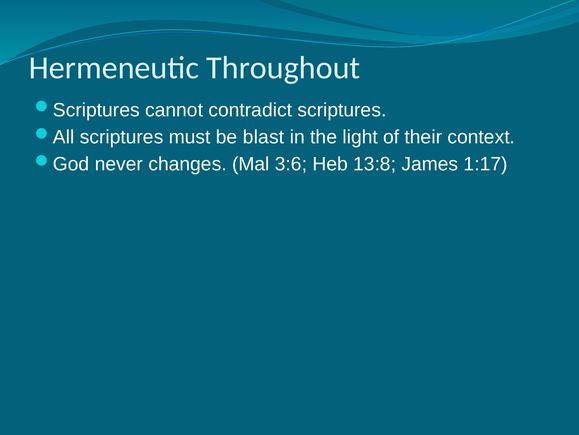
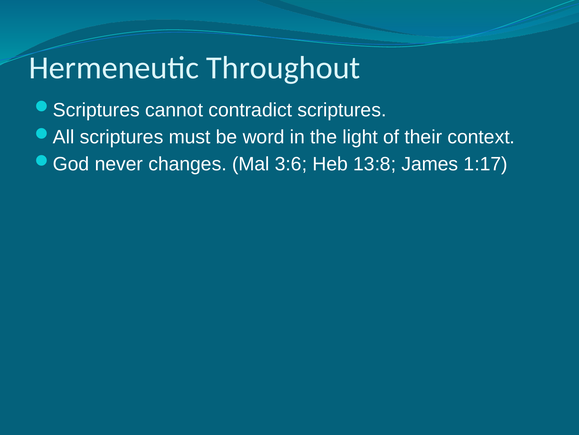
blast: blast -> word
